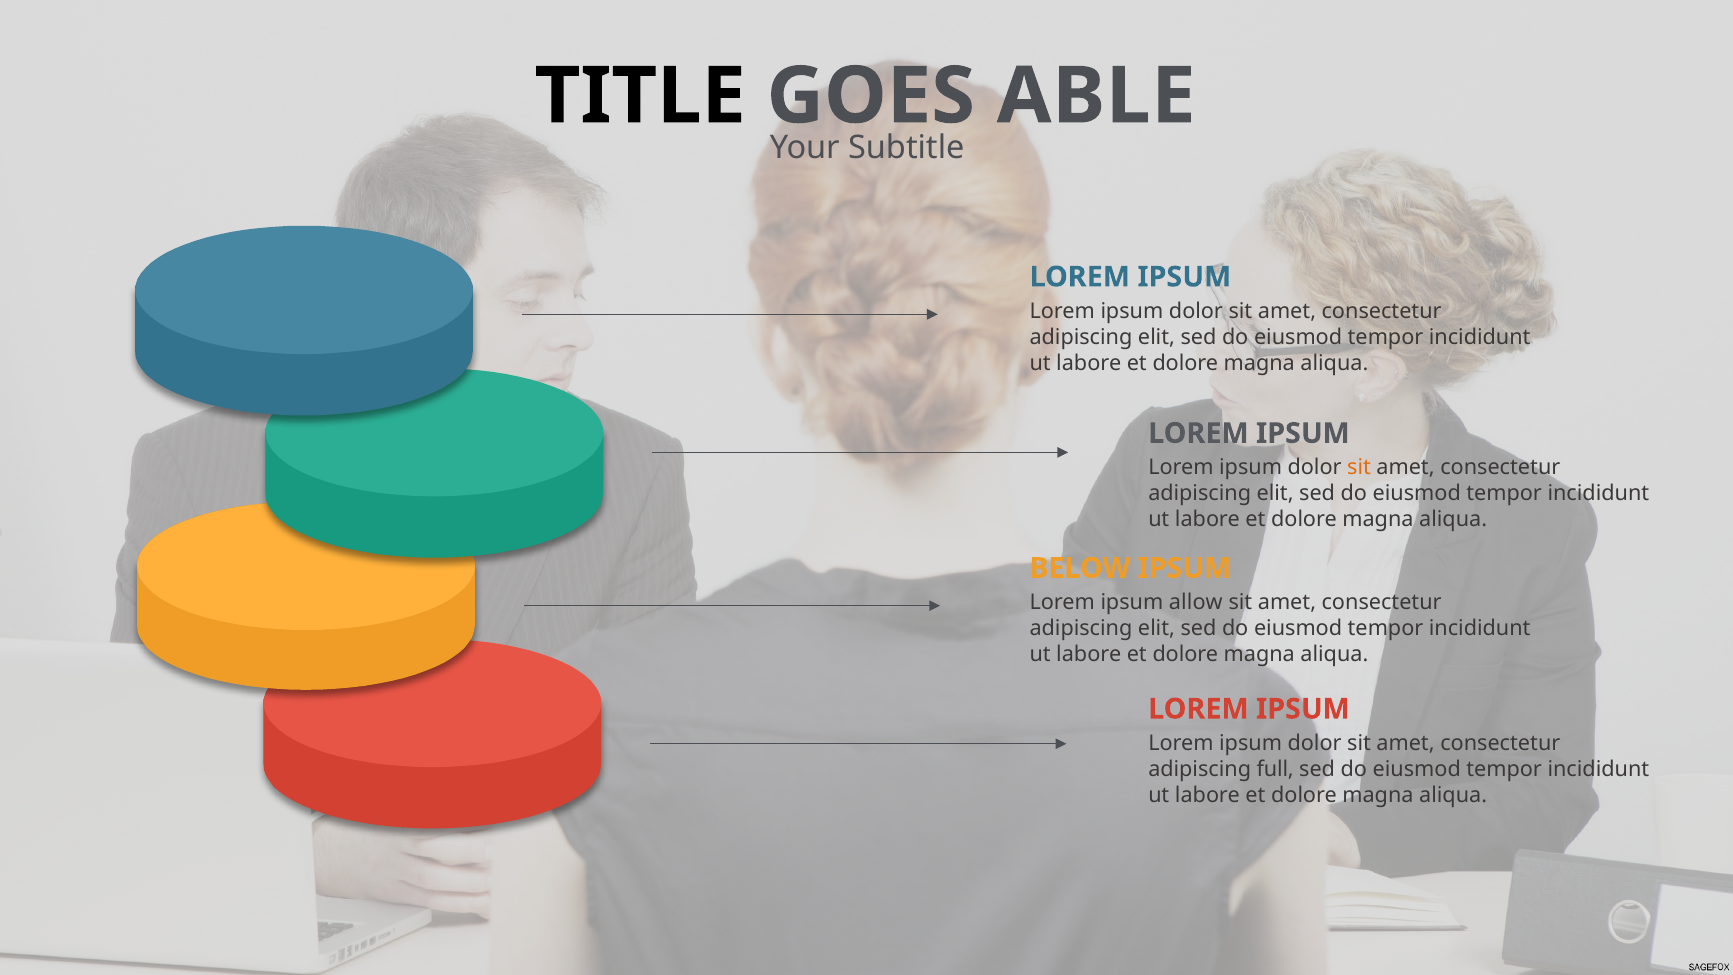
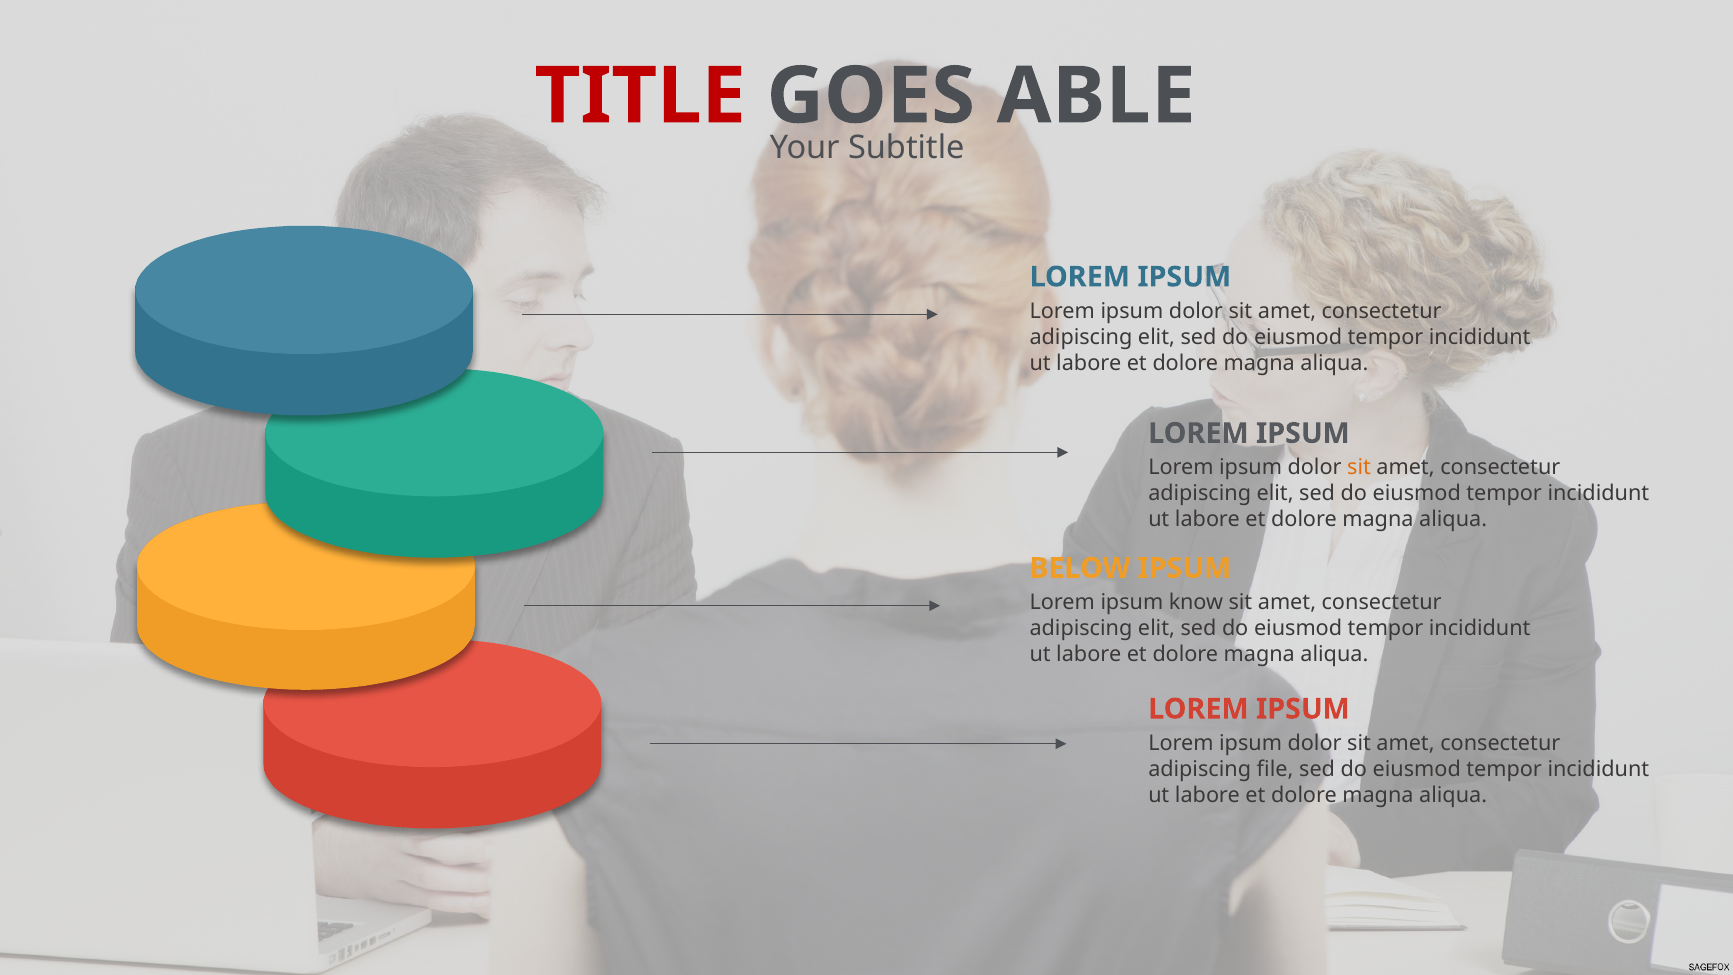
TITLE colour: black -> red
allow: allow -> know
full: full -> file
